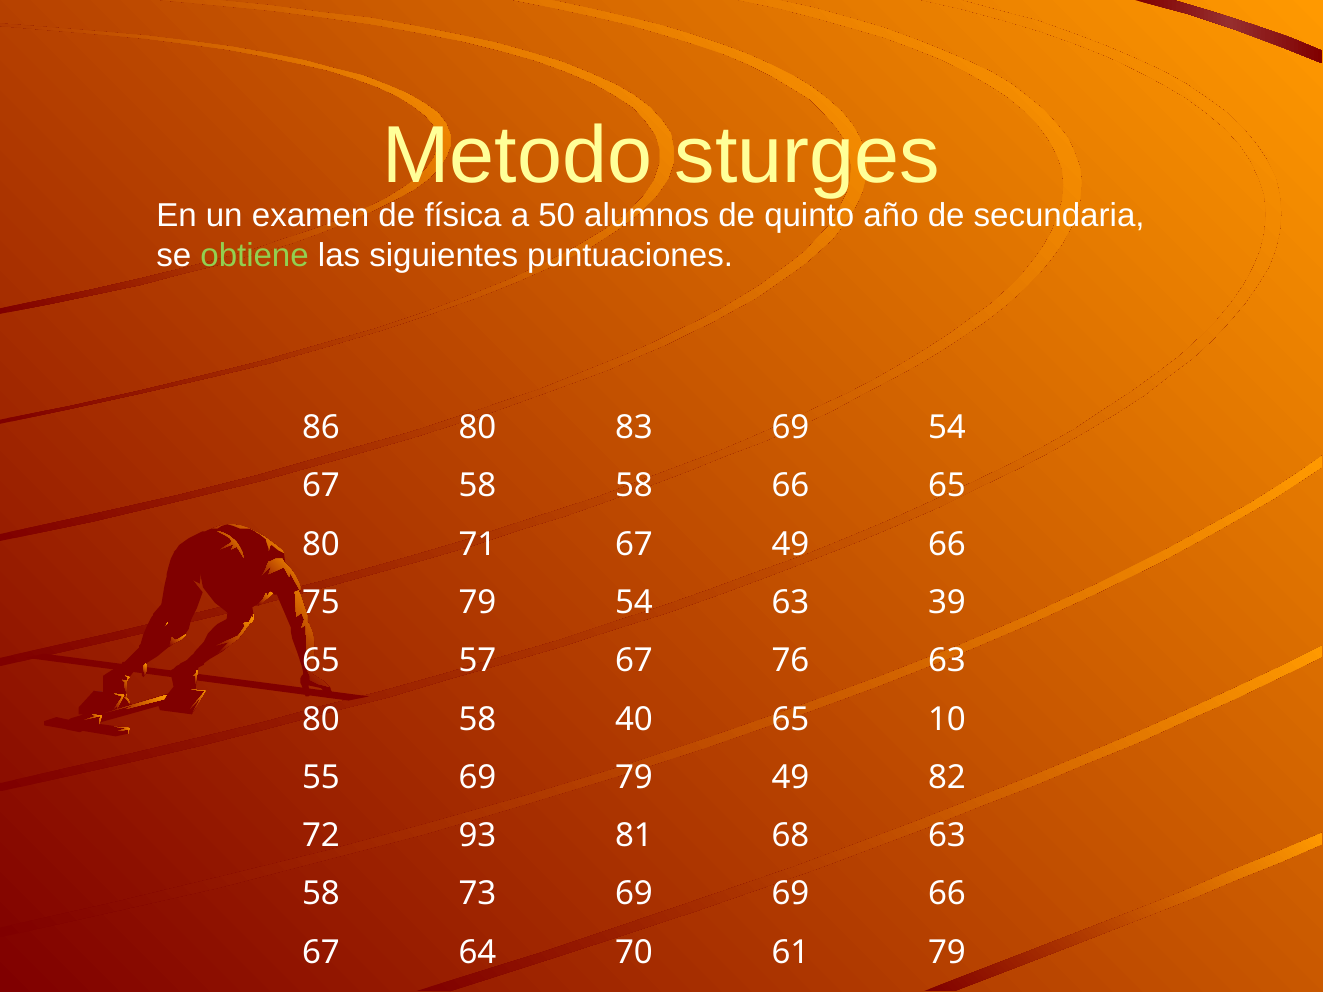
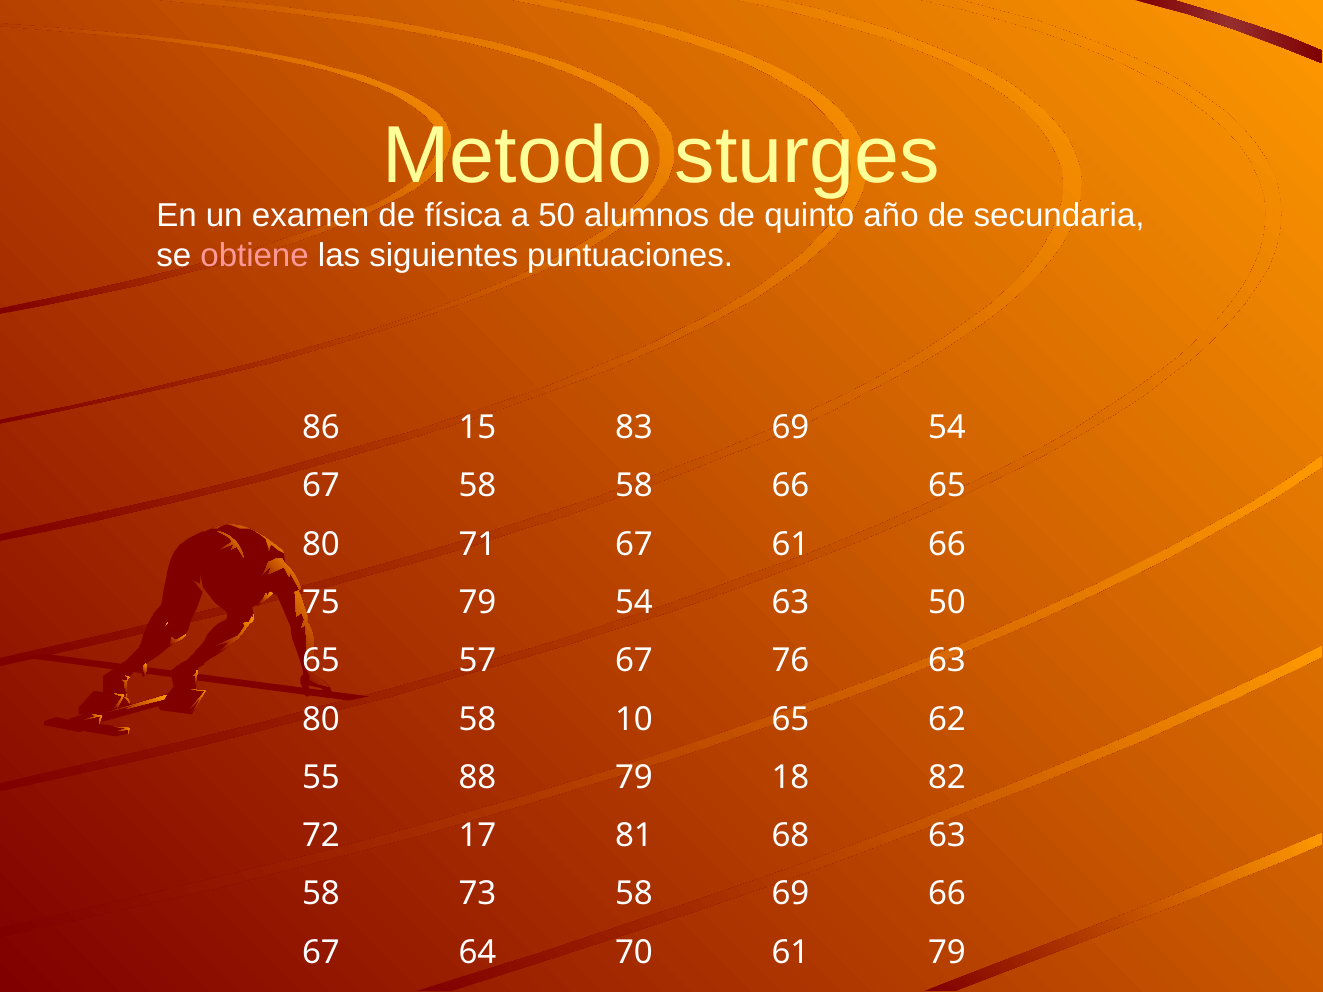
obtiene colour: light green -> pink
86 80: 80 -> 15
67 49: 49 -> 61
63 39: 39 -> 50
40: 40 -> 10
10: 10 -> 62
55 69: 69 -> 88
79 49: 49 -> 18
93: 93 -> 17
73 69: 69 -> 58
